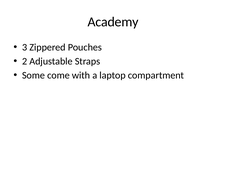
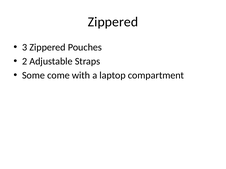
Academy at (113, 22): Academy -> Zippered
